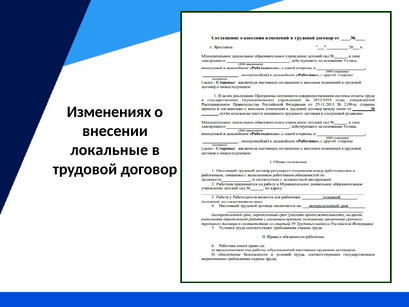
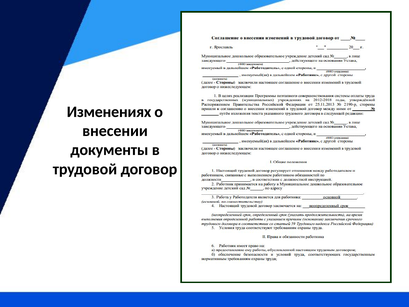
локальные: локальные -> документы
